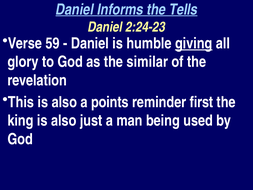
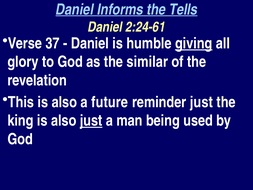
2:24-23: 2:24-23 -> 2:24-61
59: 59 -> 37
points: points -> future
reminder first: first -> just
just at (91, 121) underline: none -> present
